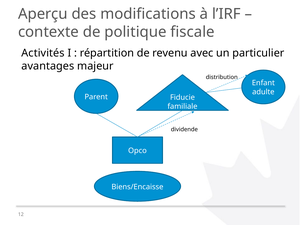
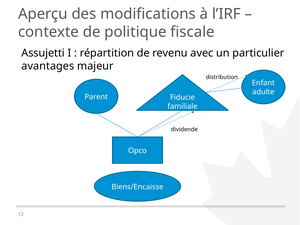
Activités: Activités -> Assujetti
